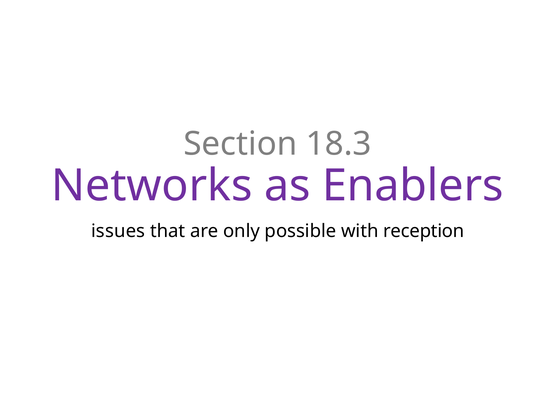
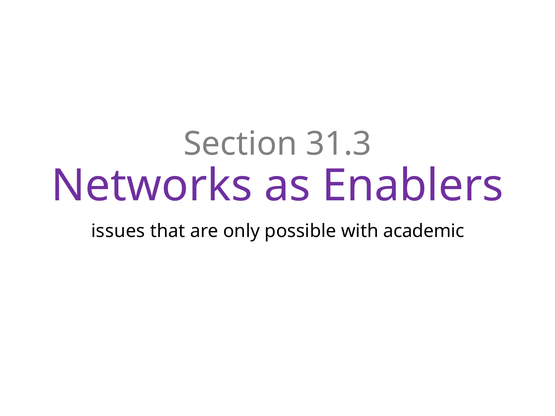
18.3: 18.3 -> 31.3
reception: reception -> academic
